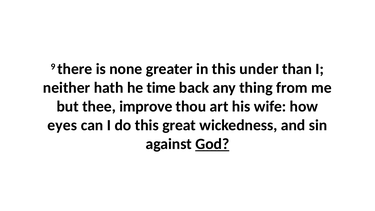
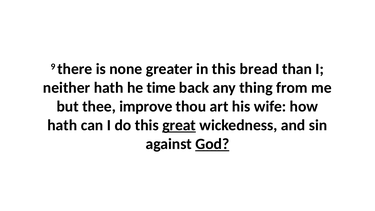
under: under -> bread
eyes at (62, 125): eyes -> hath
great underline: none -> present
